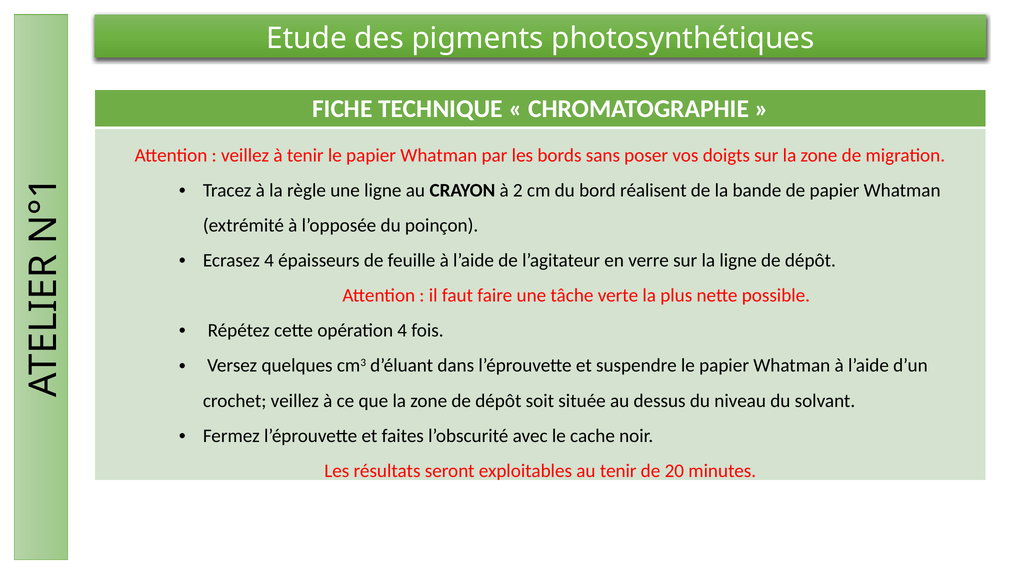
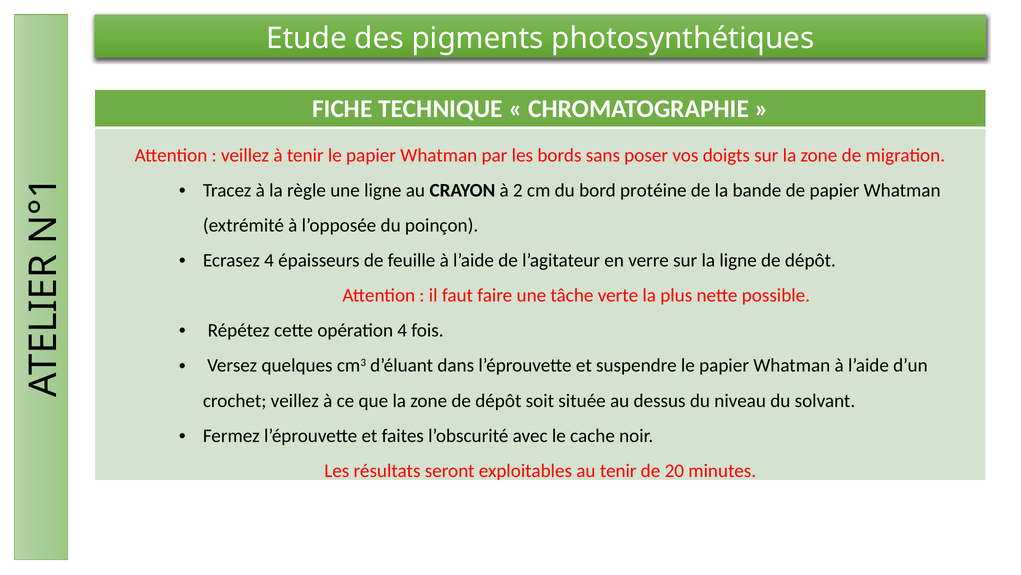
réalisent: réalisent -> protéine
